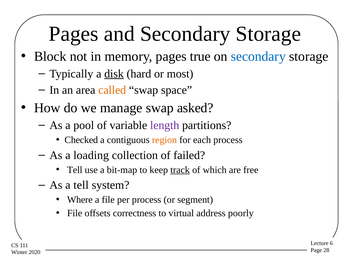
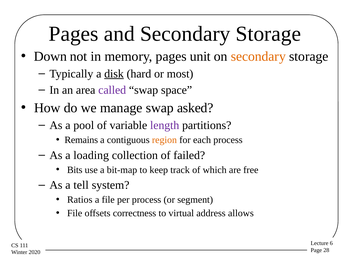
Block: Block -> Down
true: true -> unit
secondary at (258, 56) colour: blue -> orange
called colour: orange -> purple
Checked: Checked -> Remains
Tell at (75, 170): Tell -> Bits
track underline: present -> none
Where: Where -> Ratios
poorly: poorly -> allows
